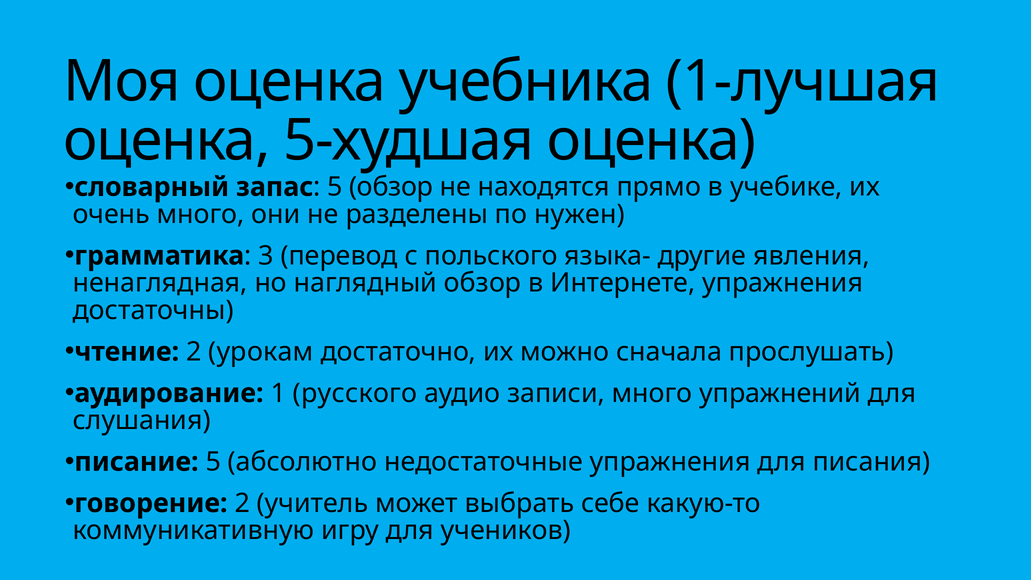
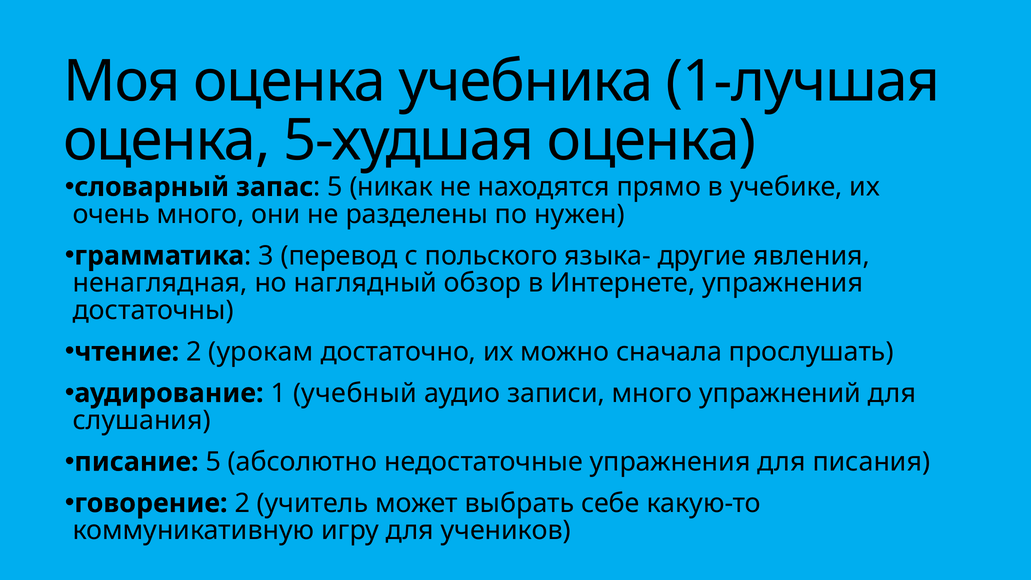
5 обзор: обзор -> никак
русского: русского -> учебный
